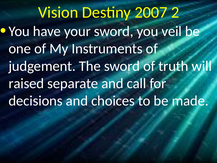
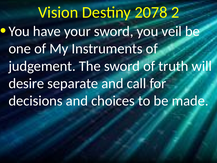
2007: 2007 -> 2078
raised: raised -> desire
